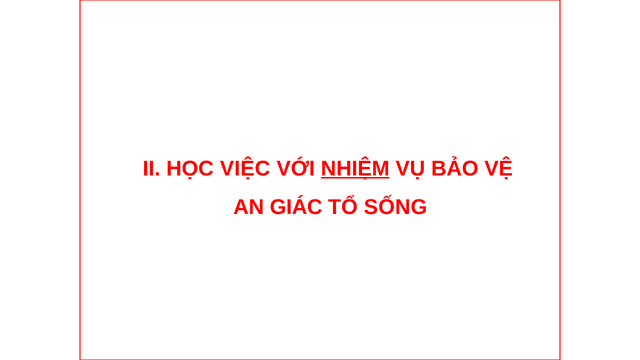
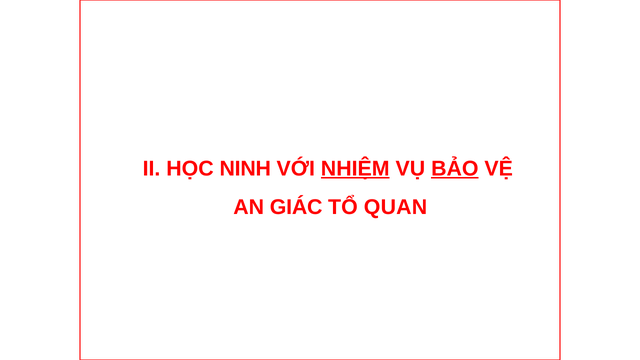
VIỆC: VIỆC -> NINH
BẢO underline: none -> present
SỐNG: SỐNG -> QUAN
